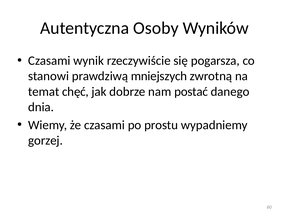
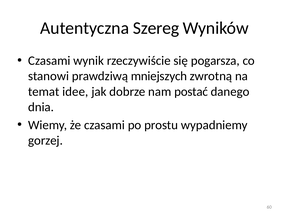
Osoby: Osoby -> Szereg
chęć: chęć -> idee
